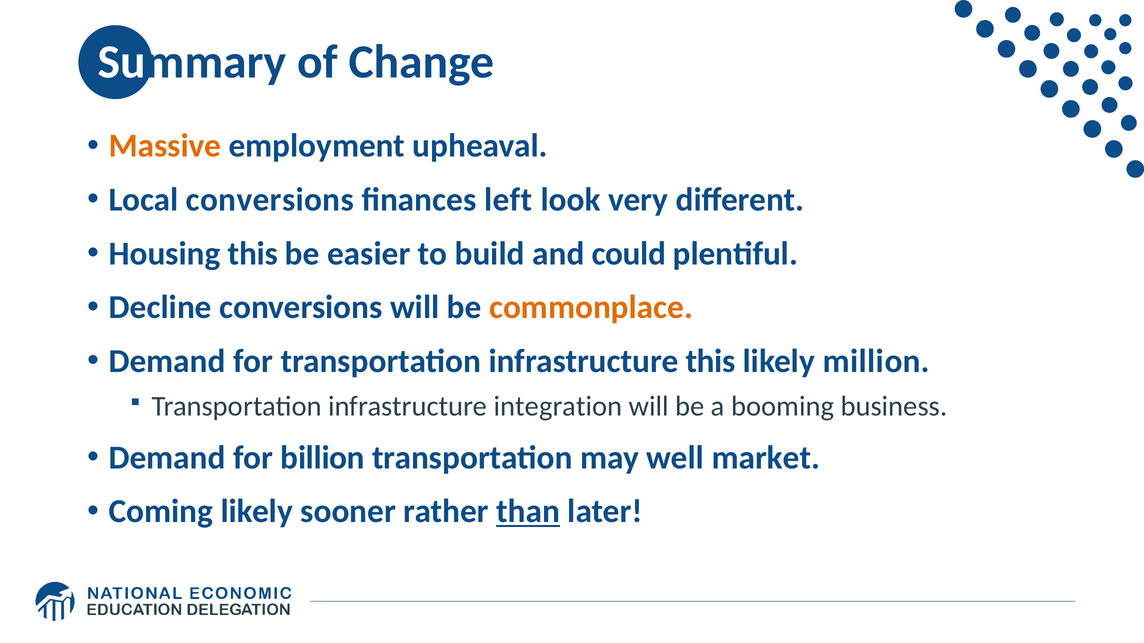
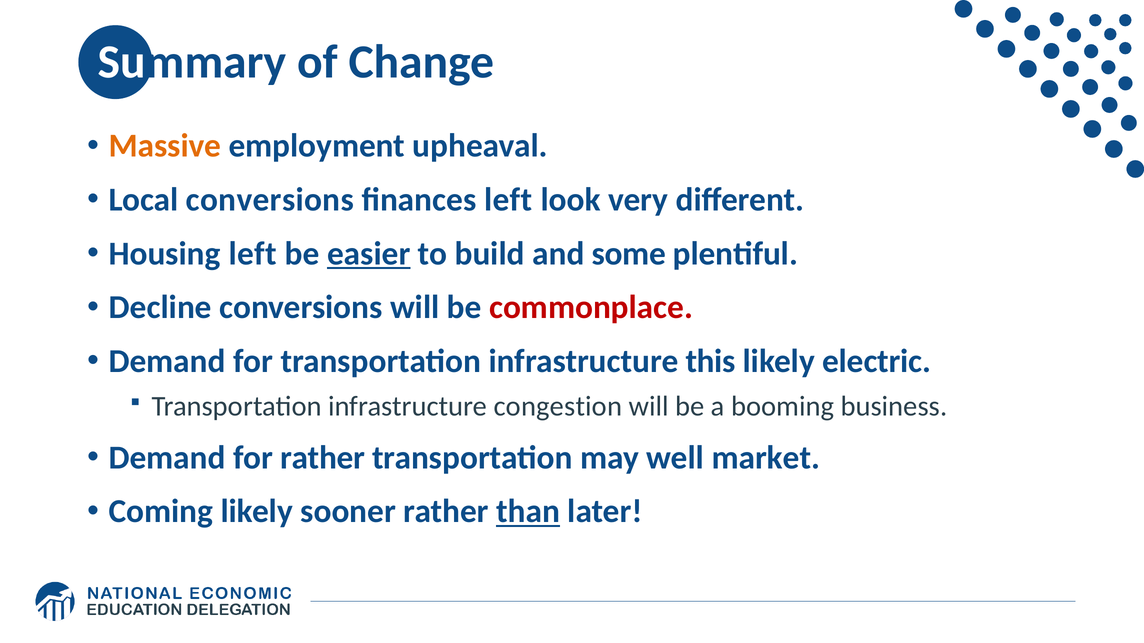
Housing this: this -> left
easier underline: none -> present
could: could -> some
commonplace colour: orange -> red
million: million -> electric
integration: integration -> congestion
for billion: billion -> rather
